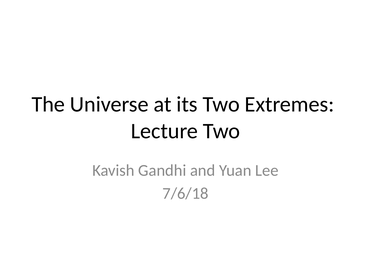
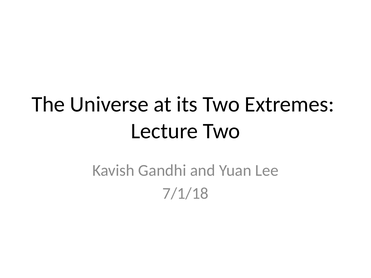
7/6/18: 7/6/18 -> 7/1/18
